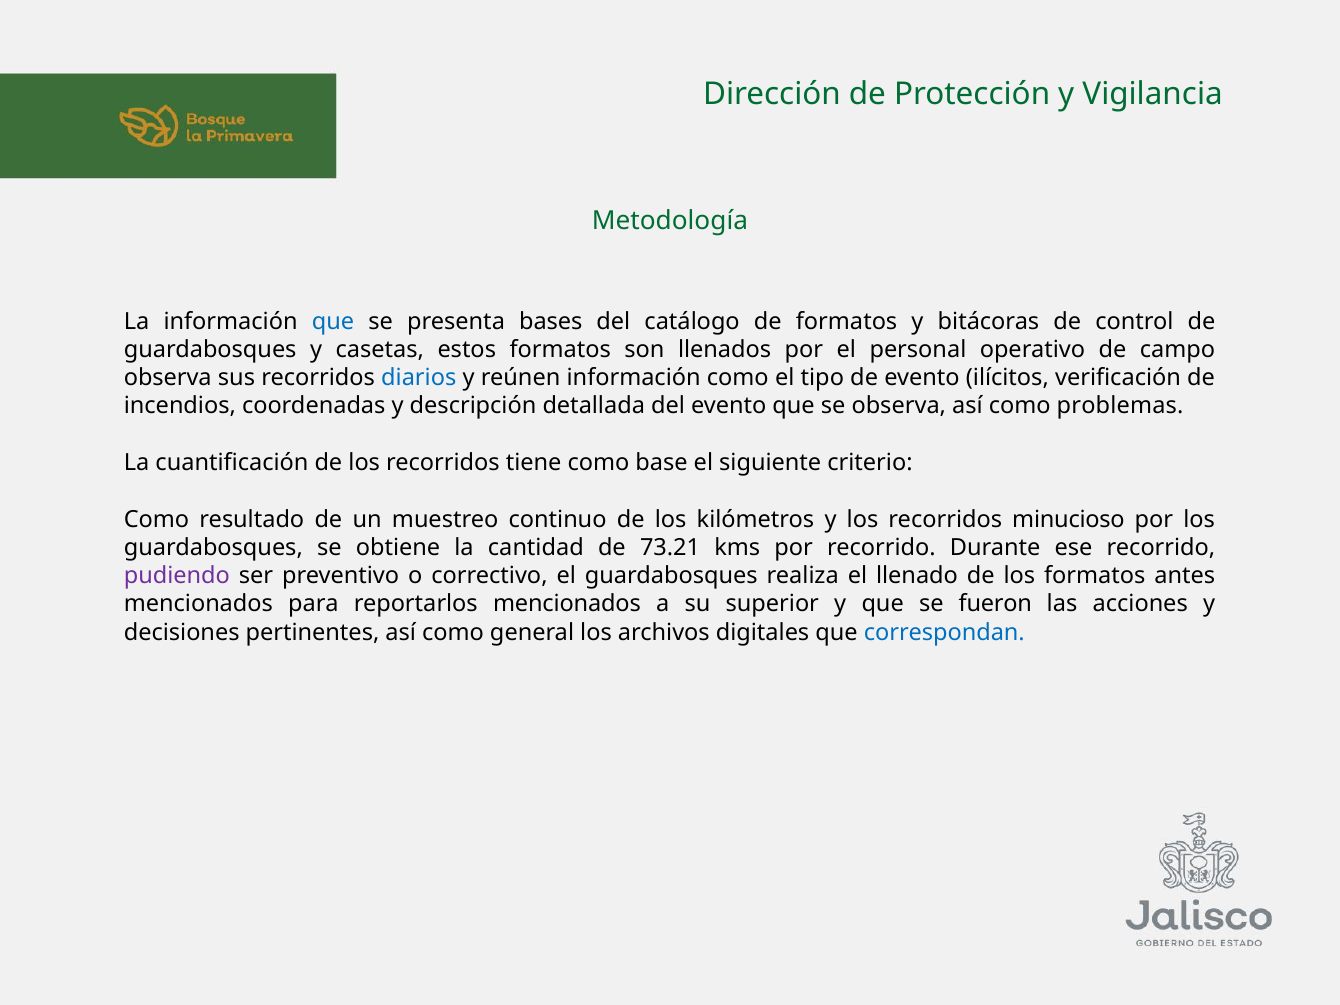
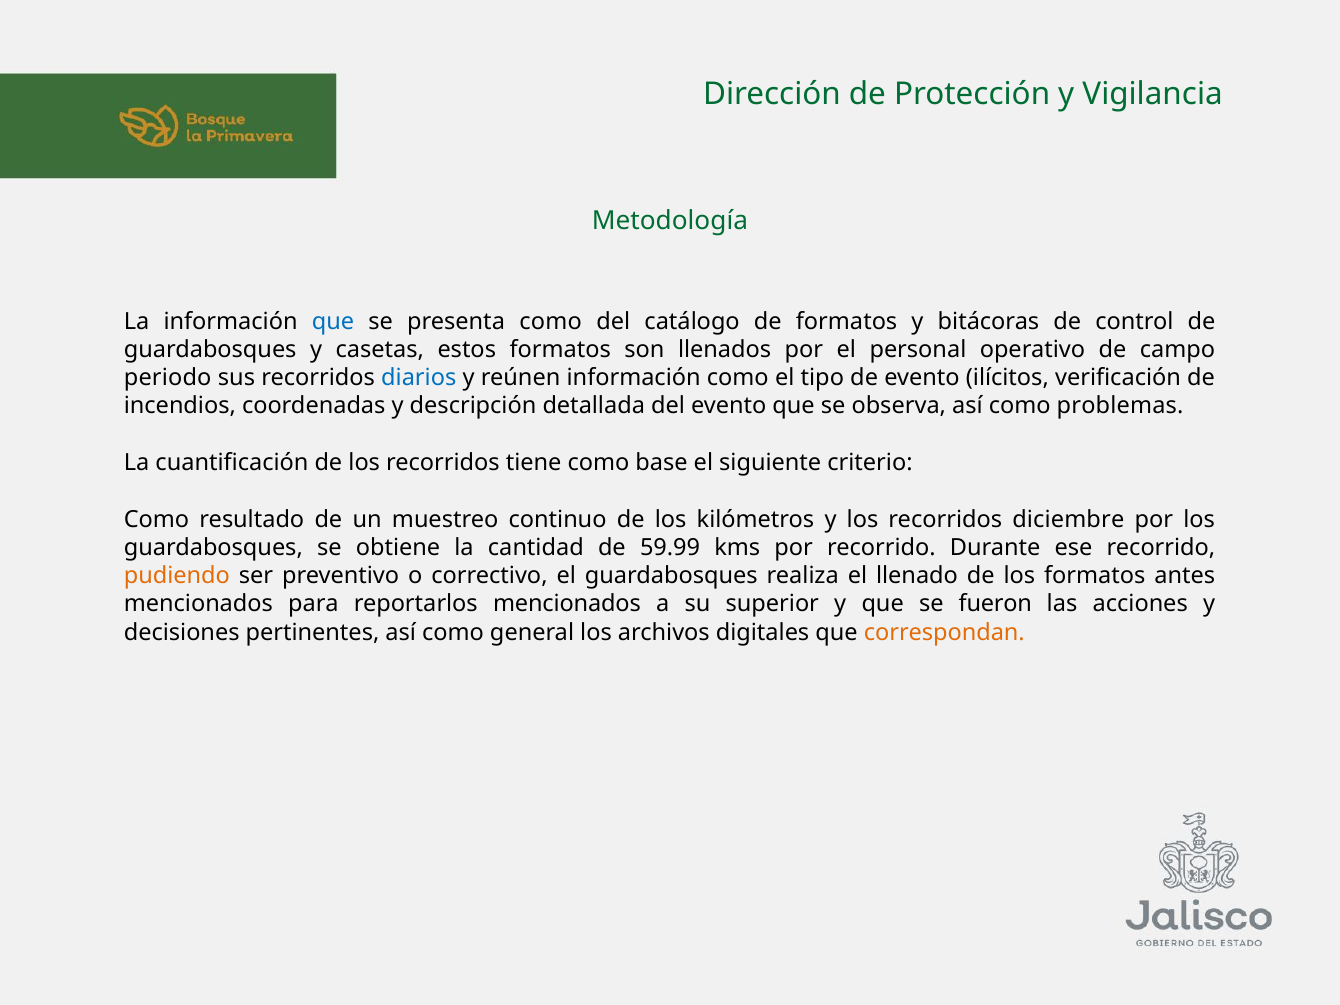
presenta bases: bases -> como
observa at (168, 378): observa -> periodo
minucioso: minucioso -> diciembre
73.21: 73.21 -> 59.99
pudiendo colour: purple -> orange
correspondan colour: blue -> orange
